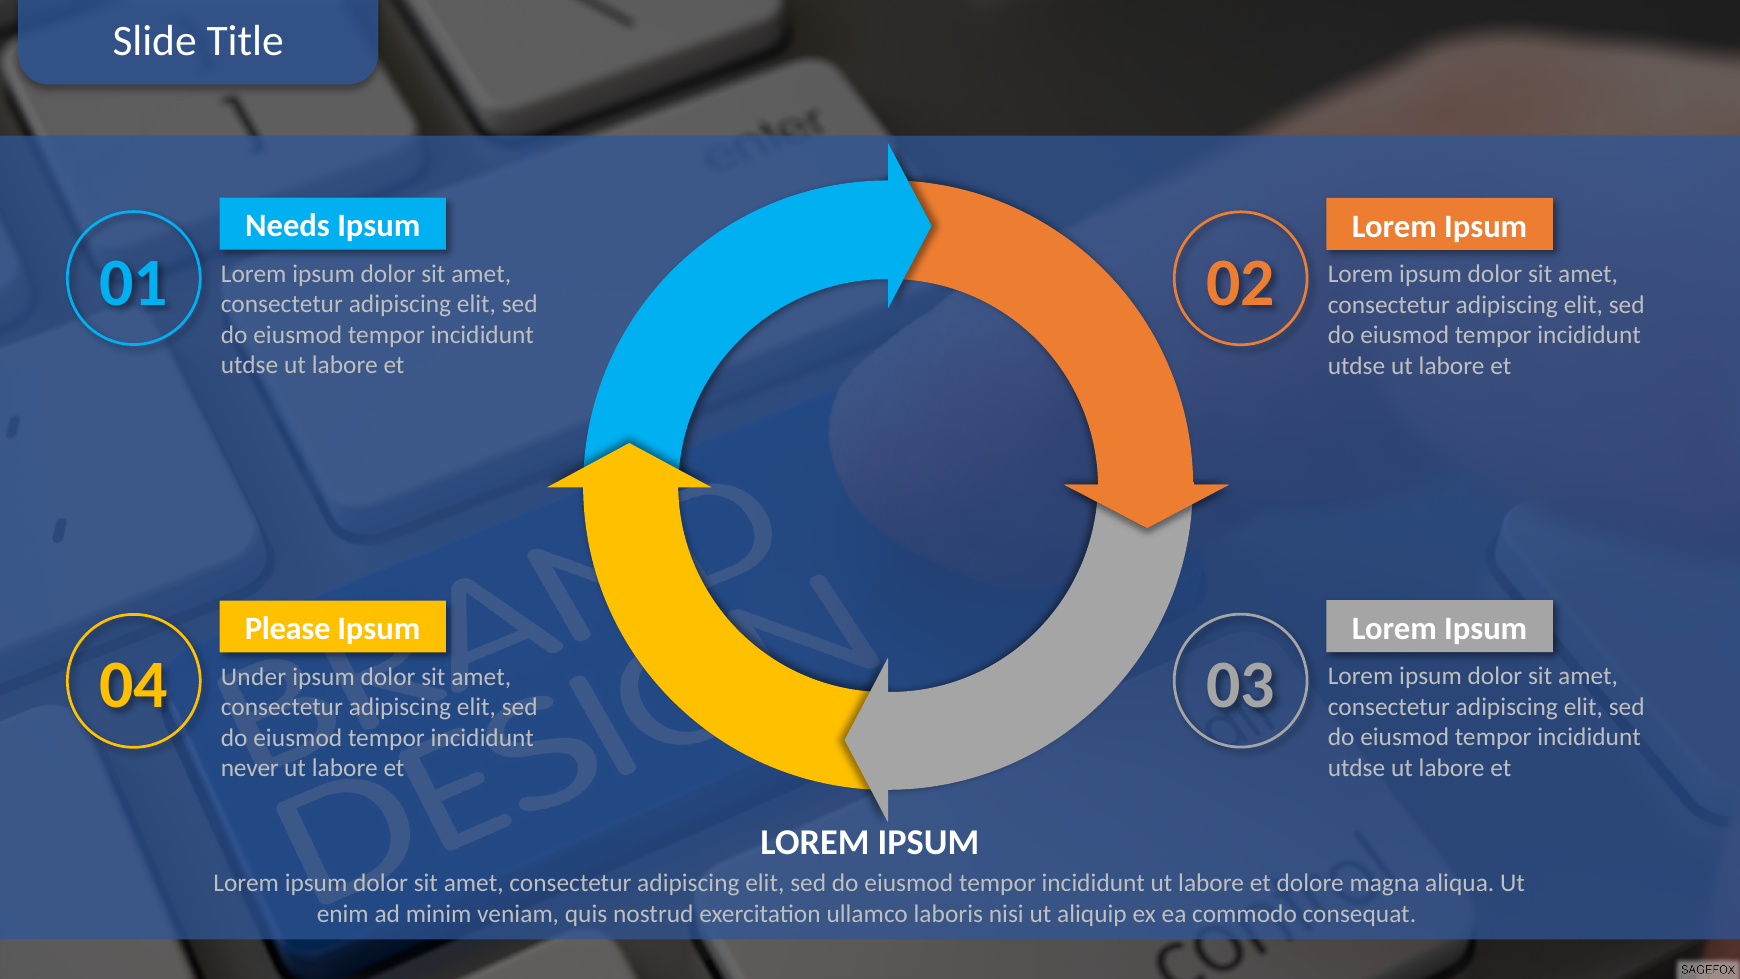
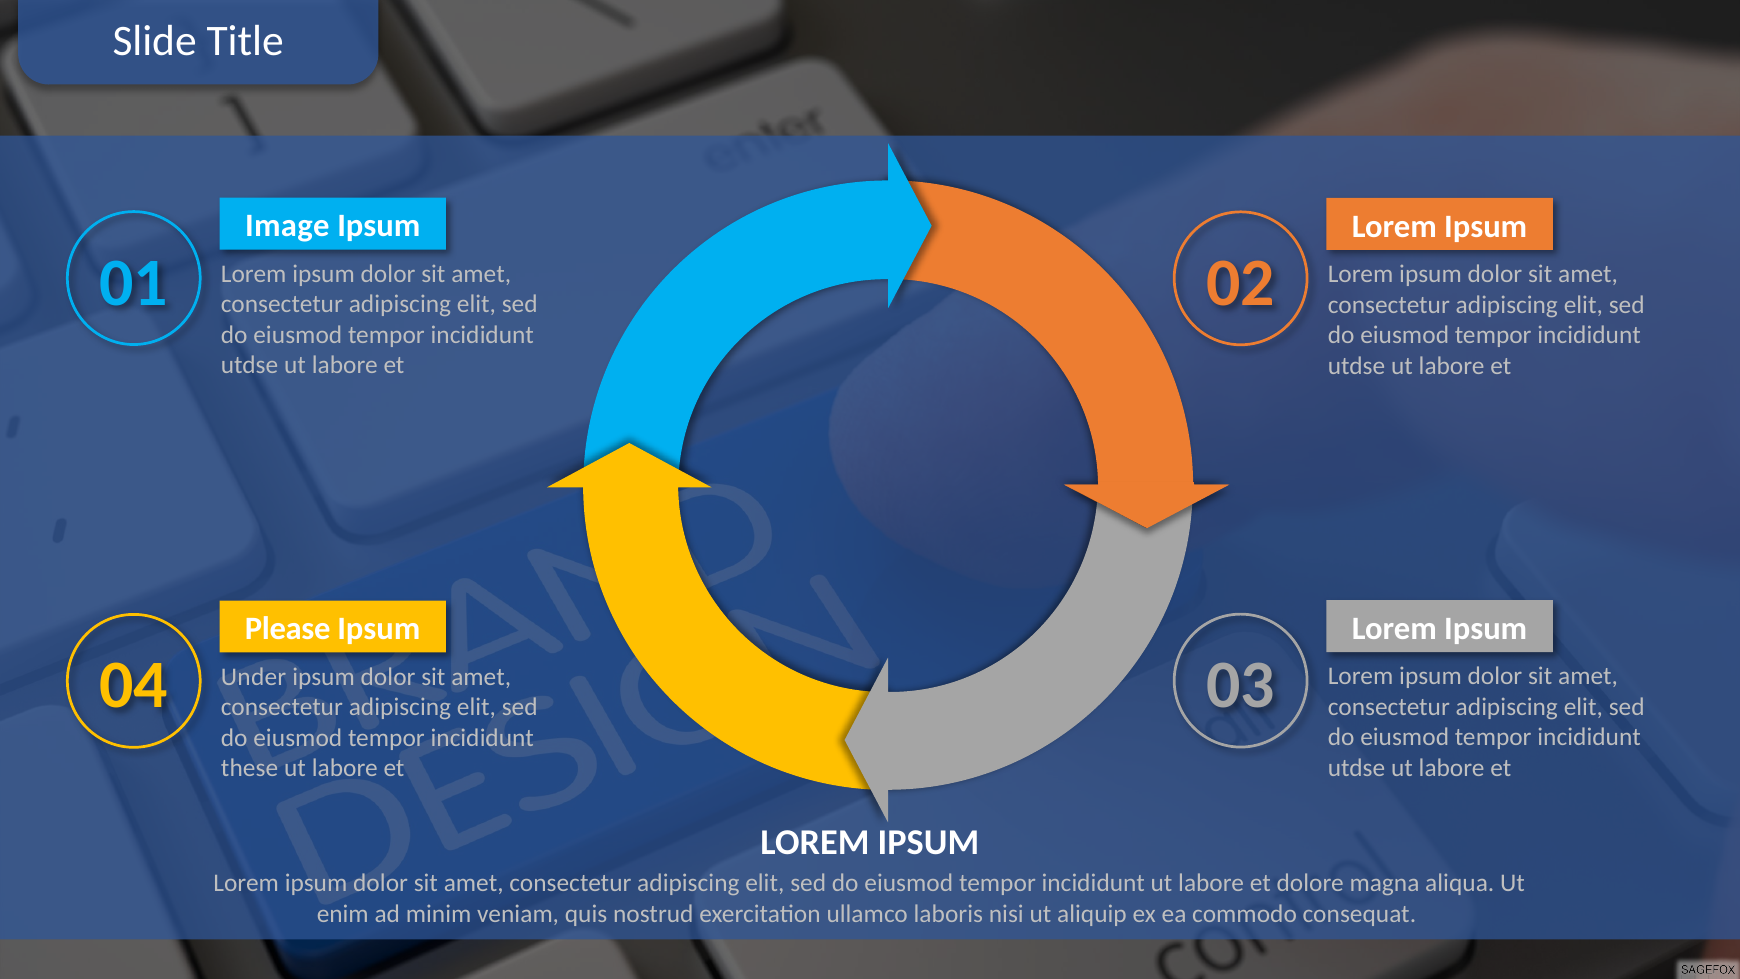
Needs: Needs -> Image
never: never -> these
